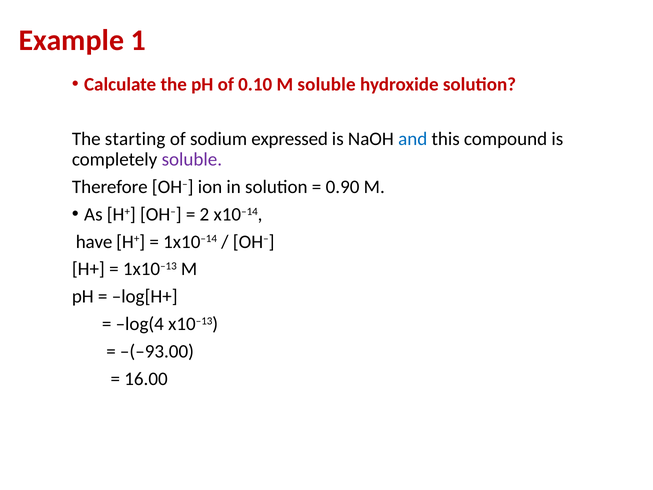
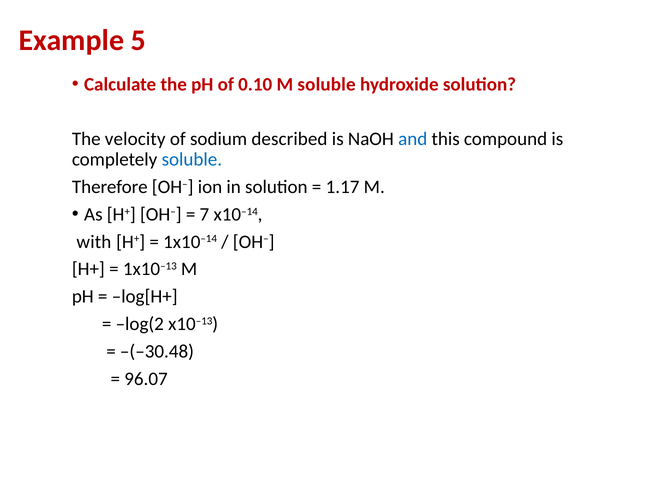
1: 1 -> 5
starting: starting -> velocity
expressed: expressed -> described
soluble at (192, 160) colour: purple -> blue
0.90: 0.90 -> 1.17
2: 2 -> 7
have: have -> with
log(4: log(4 -> log(2
–(–93.00: –(–93.00 -> –(–30.48
16.00: 16.00 -> 96.07
